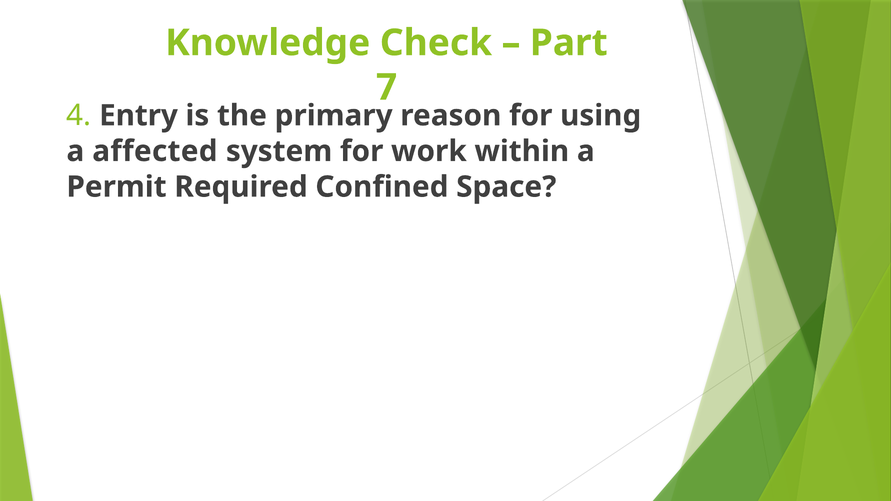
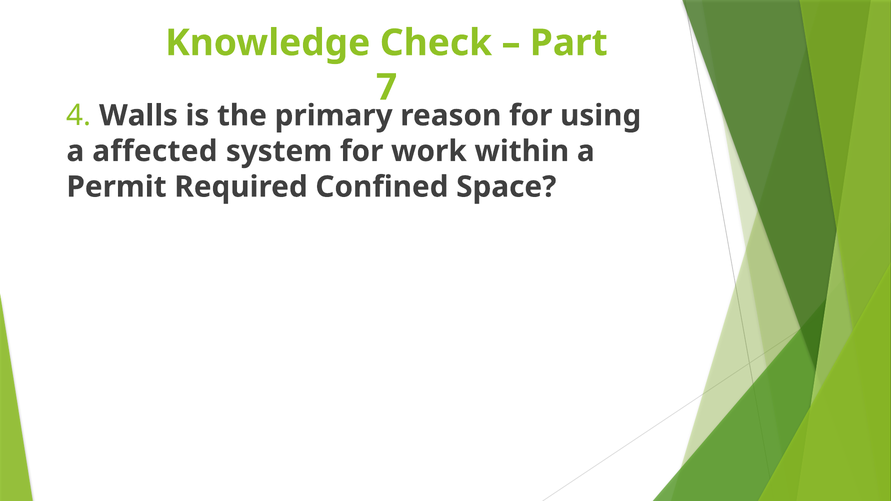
Entry: Entry -> Walls
